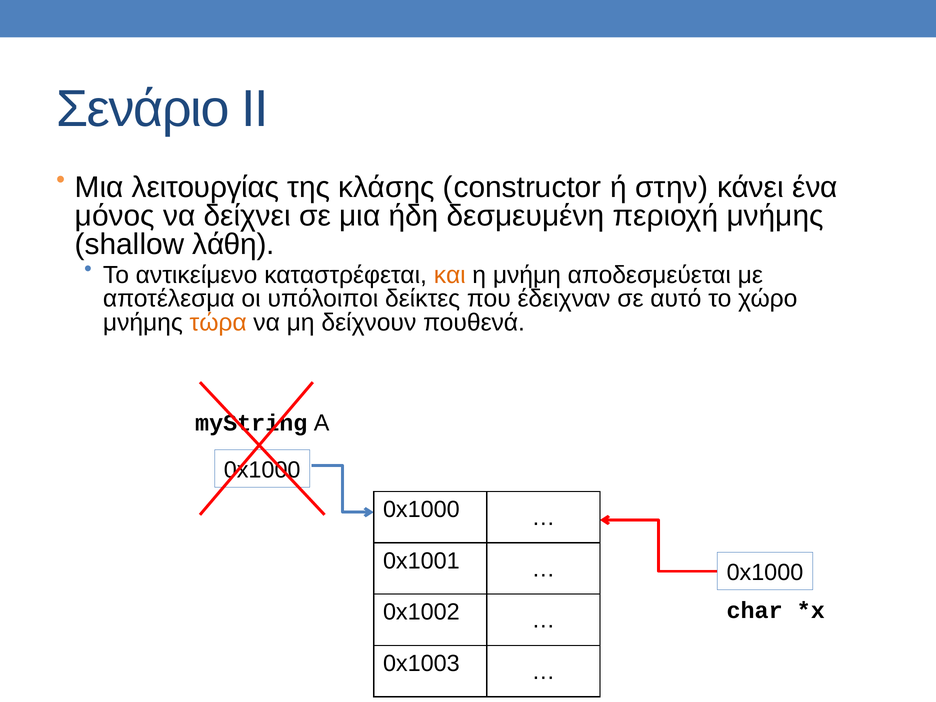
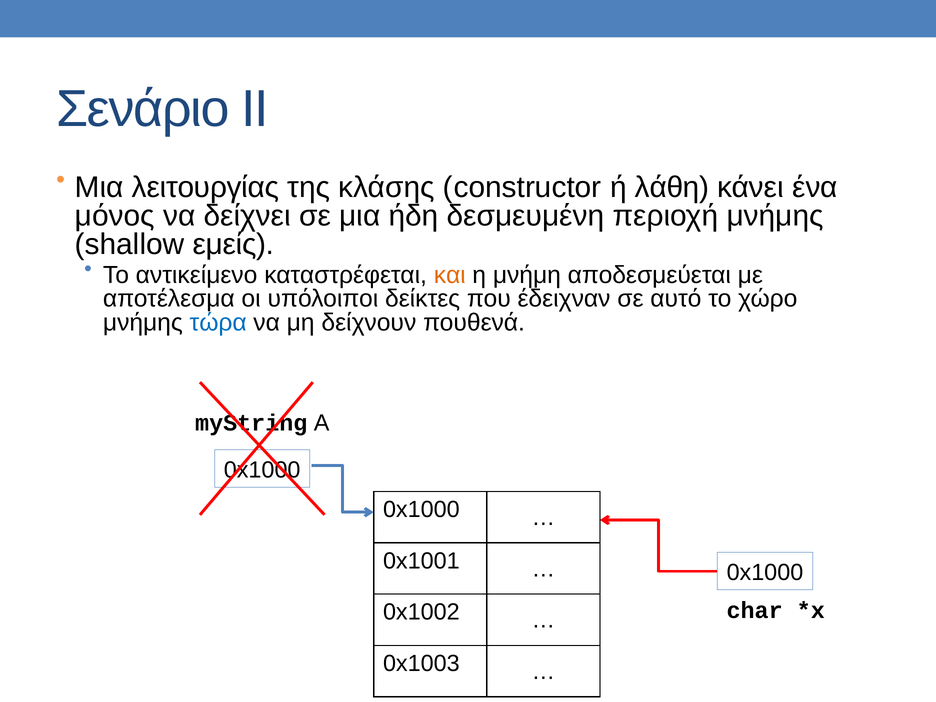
στην: στην -> λάθη
λάθη: λάθη -> εμείς
τώρα colour: orange -> blue
